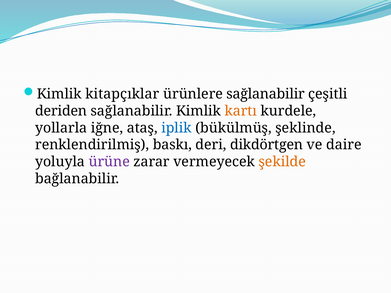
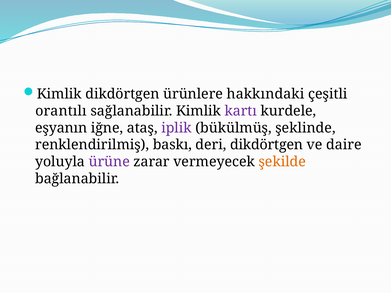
Kimlik kitapçıklar: kitapçıklar -> dikdörtgen
ürünlere sağlanabilir: sağlanabilir -> hakkındaki
deriden: deriden -> orantılı
kartı colour: orange -> purple
yollarla: yollarla -> eşyanın
iplik colour: blue -> purple
